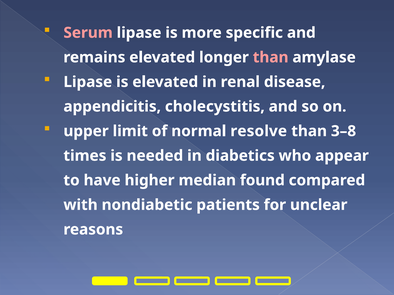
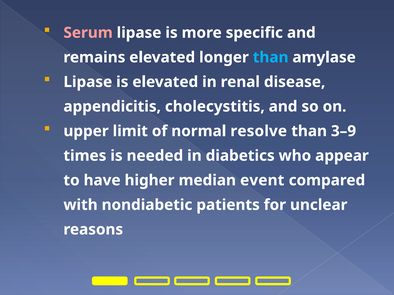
than at (271, 57) colour: pink -> light blue
3–8: 3–8 -> 3–9
found: found -> event
